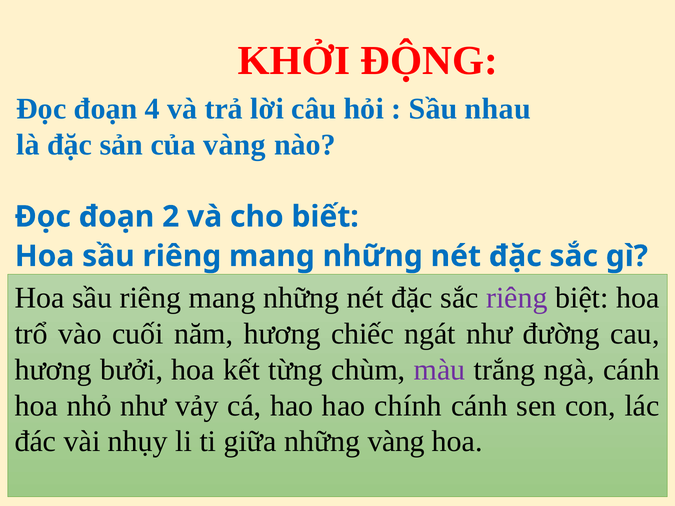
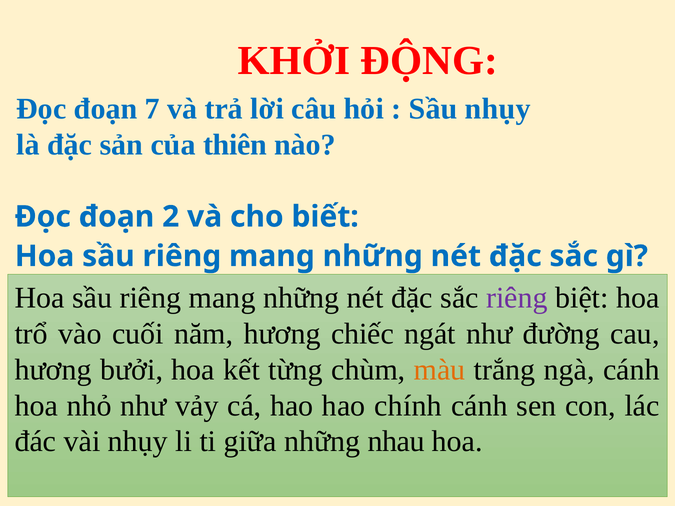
4: 4 -> 7
Sầu nhau: nhau -> nhụy
của vàng: vàng -> thiên
màu colour: purple -> orange
những vàng: vàng -> nhau
